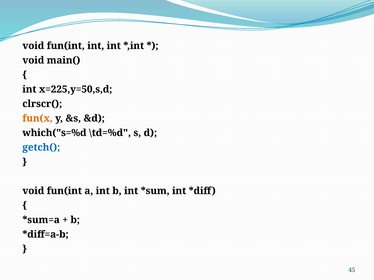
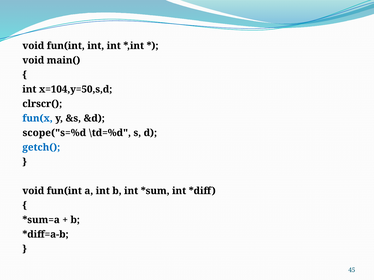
x=225,y=50,s,d: x=225,y=50,s,d -> x=104,y=50,s,d
fun(x colour: orange -> blue
which("s=%d: which("s=%d -> scope("s=%d
